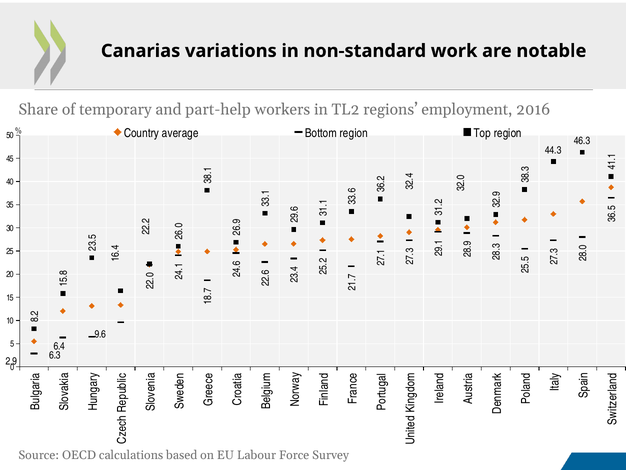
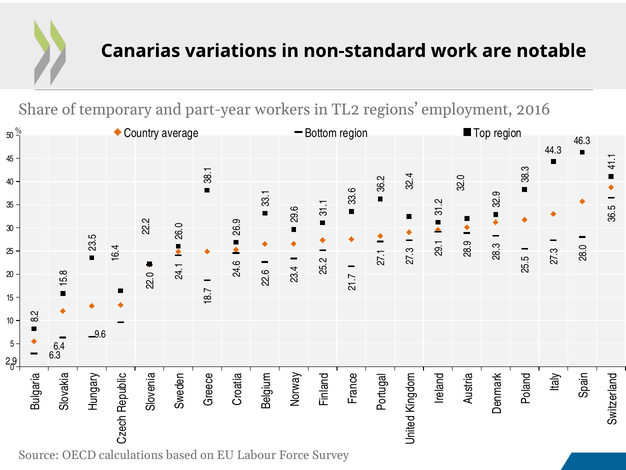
part-help: part-help -> part-year
